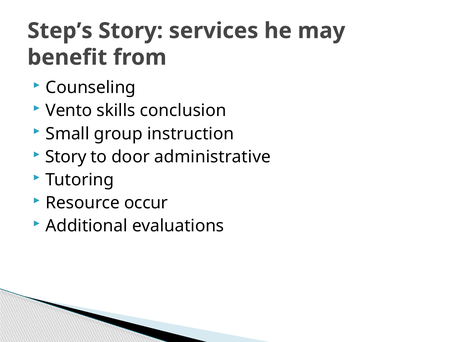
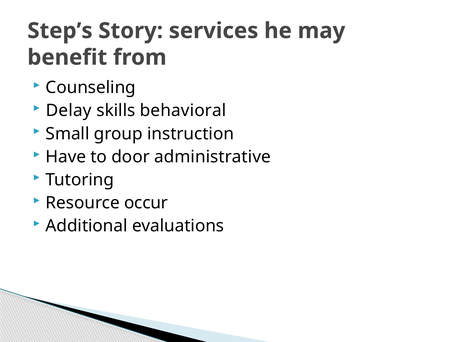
Vento: Vento -> Delay
conclusion: conclusion -> behavioral
Story at (66, 157): Story -> Have
